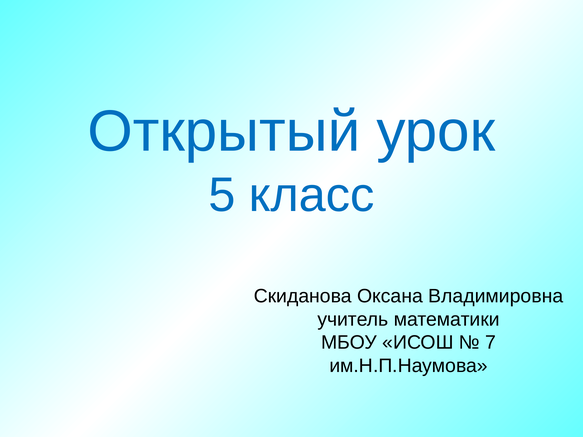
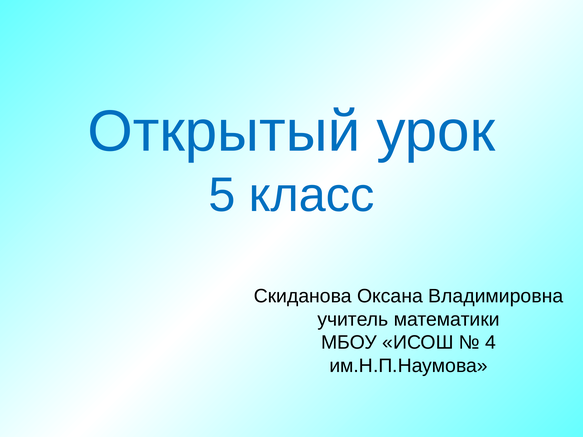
7: 7 -> 4
